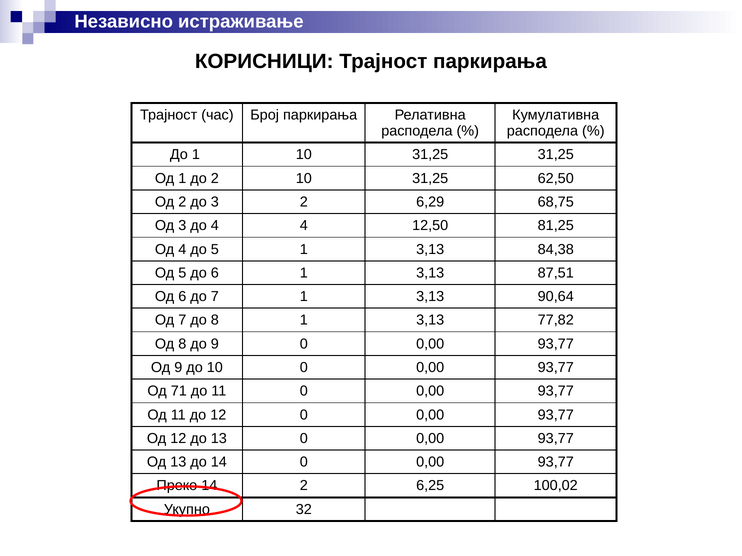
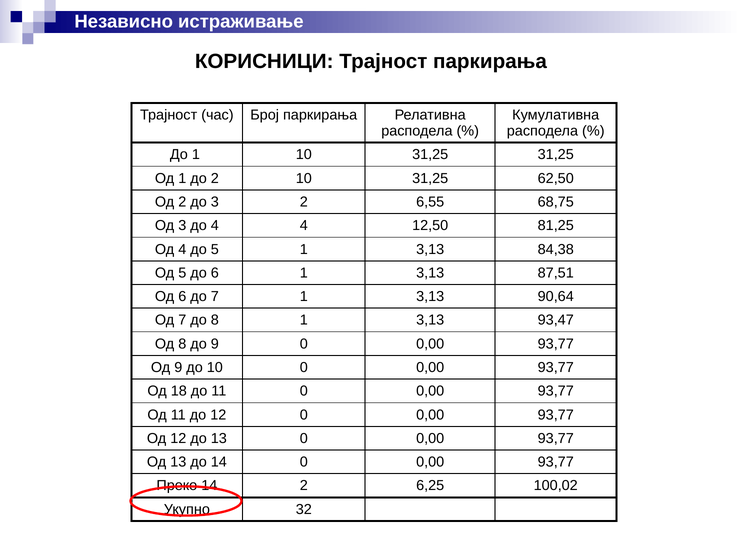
6,29: 6,29 -> 6,55
77,82: 77,82 -> 93,47
71: 71 -> 18
